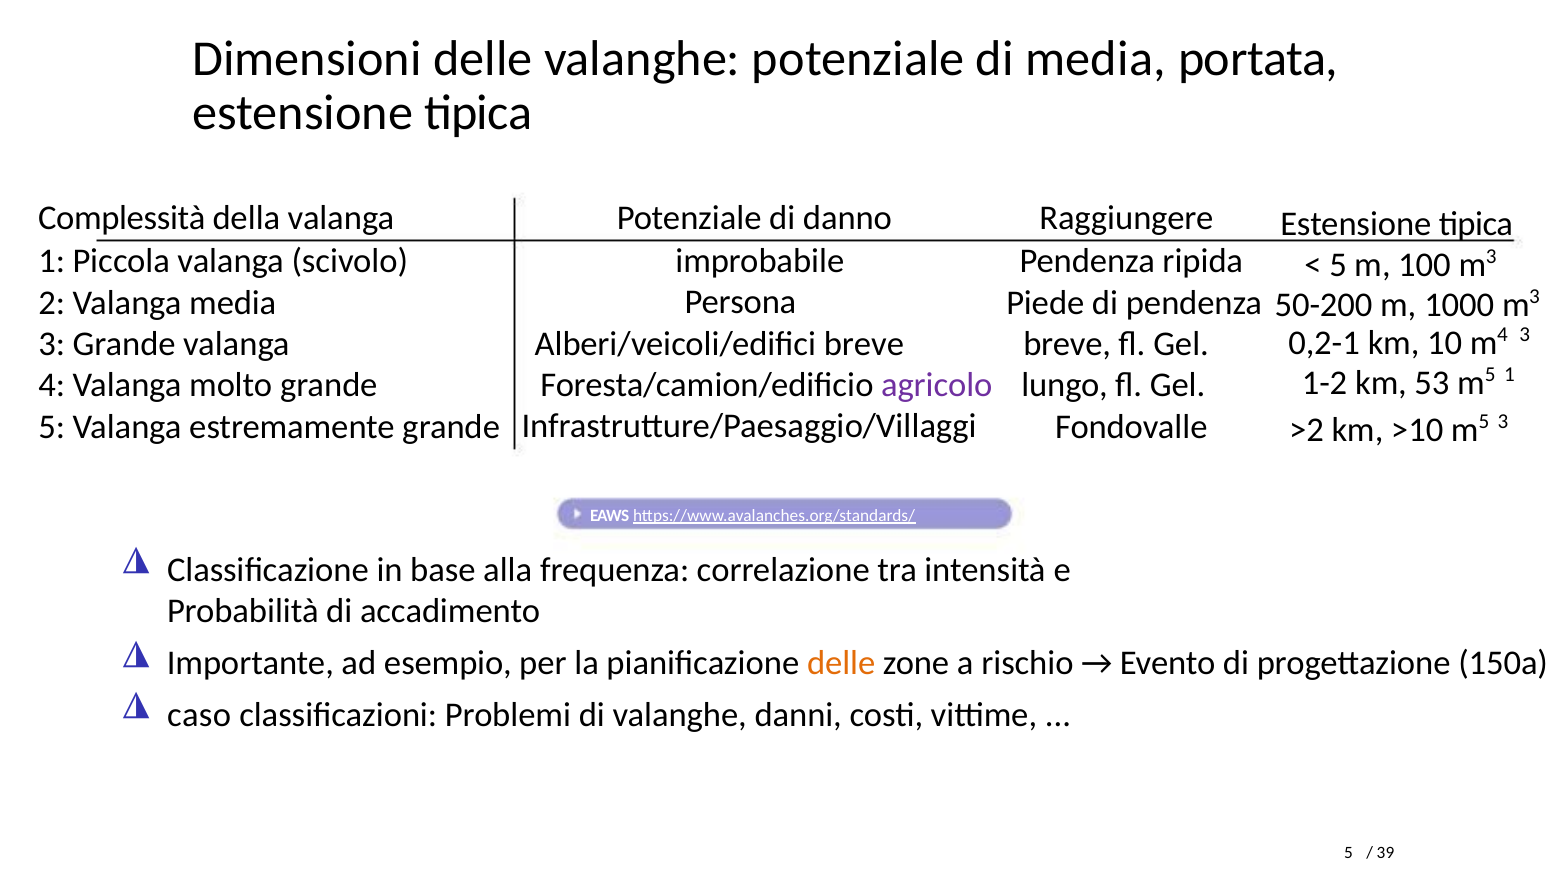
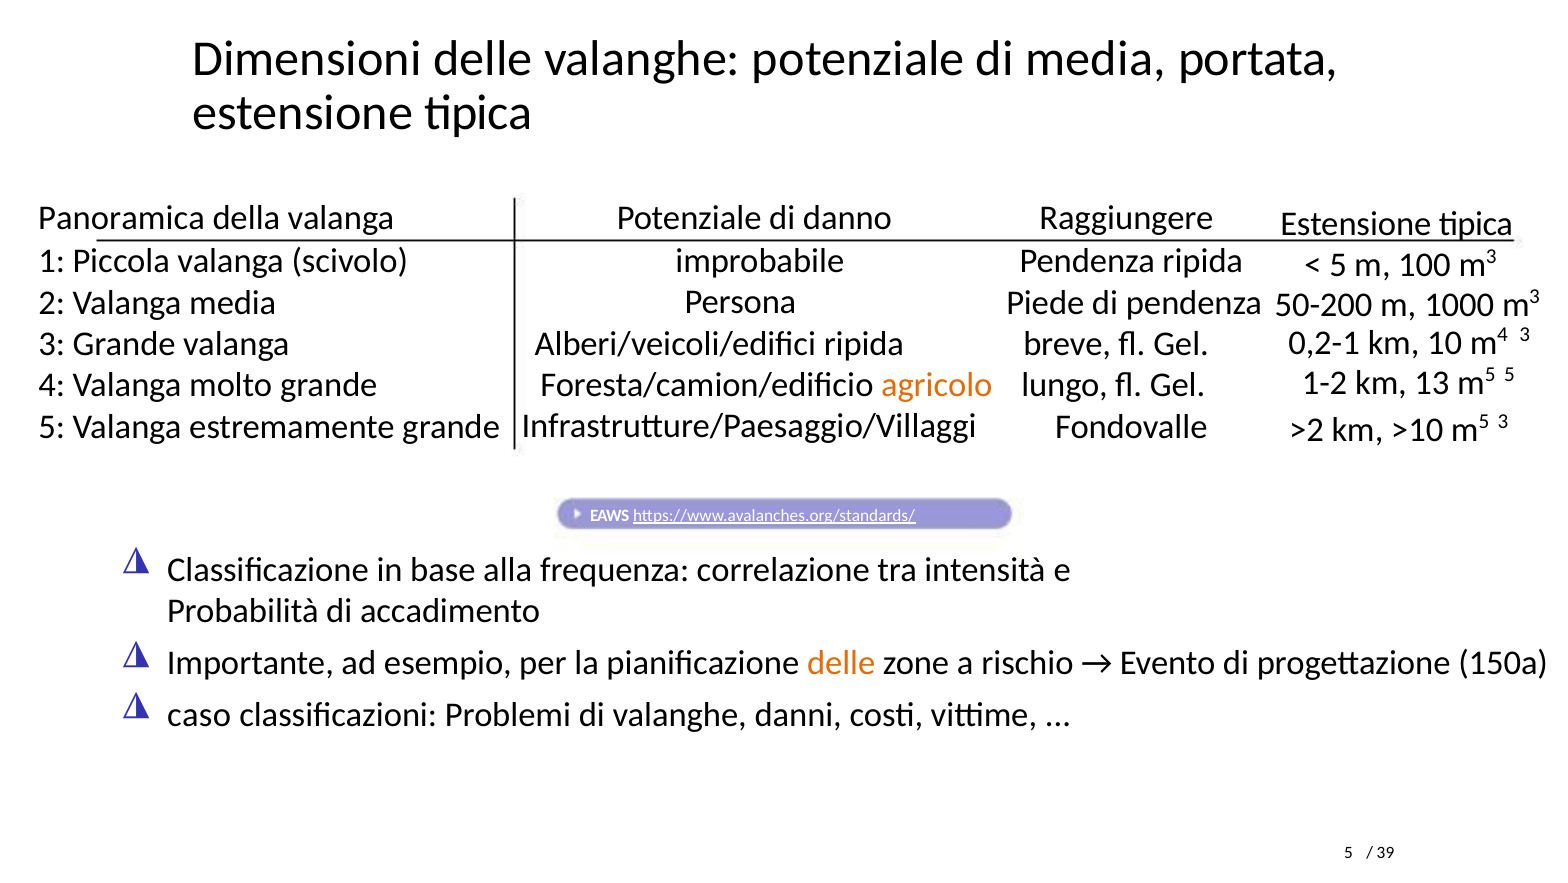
Complessità: Complessità -> Panoramica
Alberi/veicoli/edifici breve: breve -> ripida
53: 53 -> 13
m5 1: 1 -> 5
agricolo colour: purple -> orange
